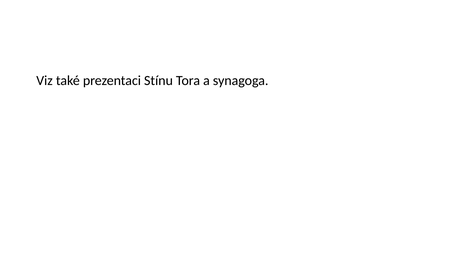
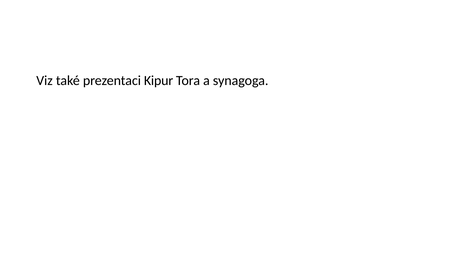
Stínu: Stínu -> Kipur
